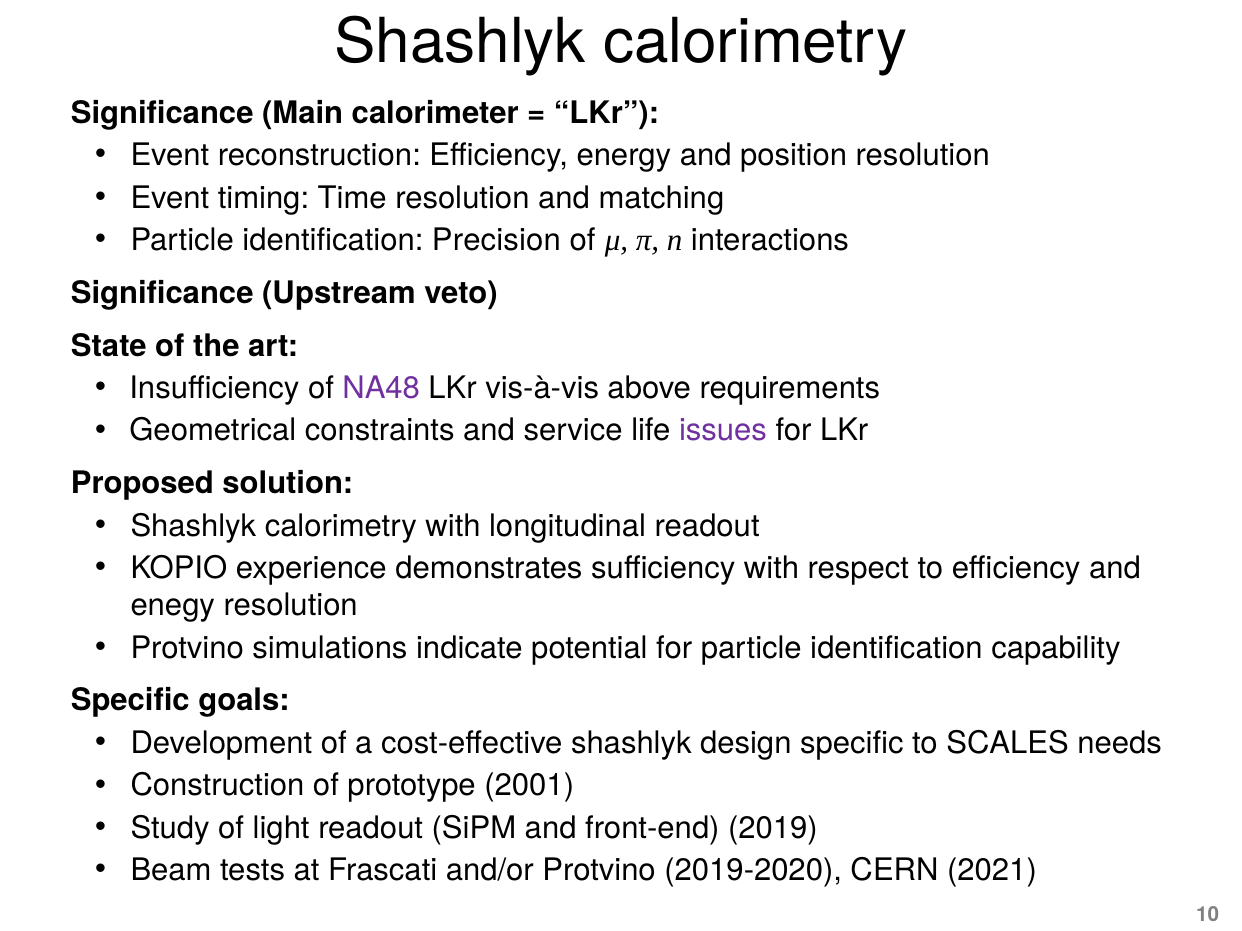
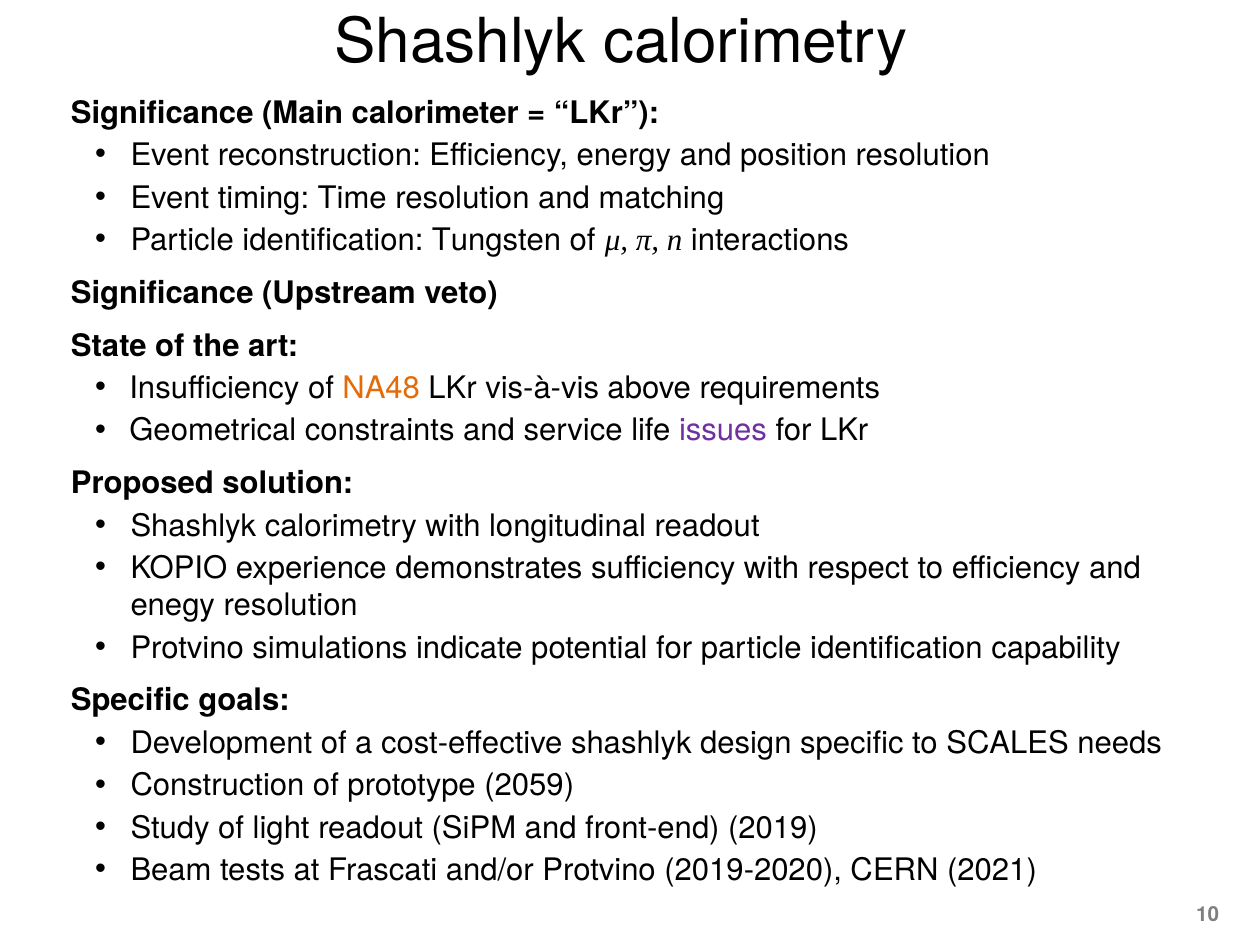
Precision: Precision -> Tungsten
NA48 colour: purple -> orange
2001: 2001 -> 2059
